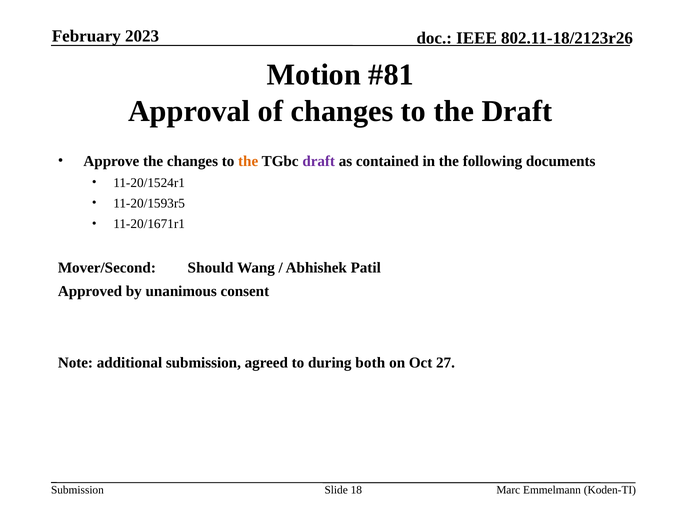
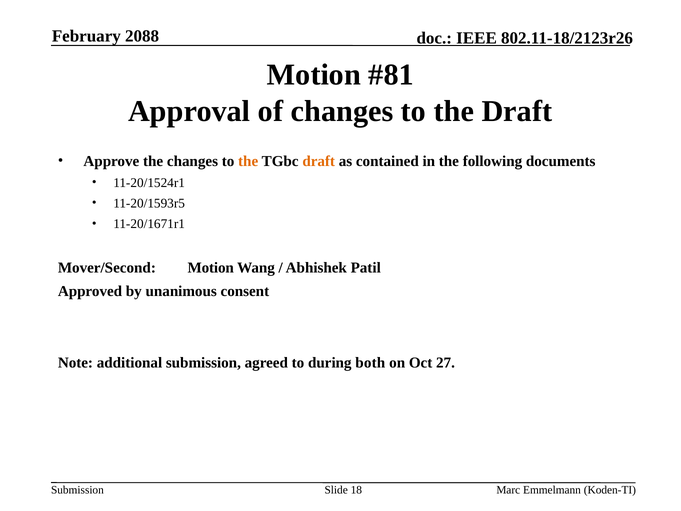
2023: 2023 -> 2088
draft at (319, 161) colour: purple -> orange
Mover/Second Should: Should -> Motion
